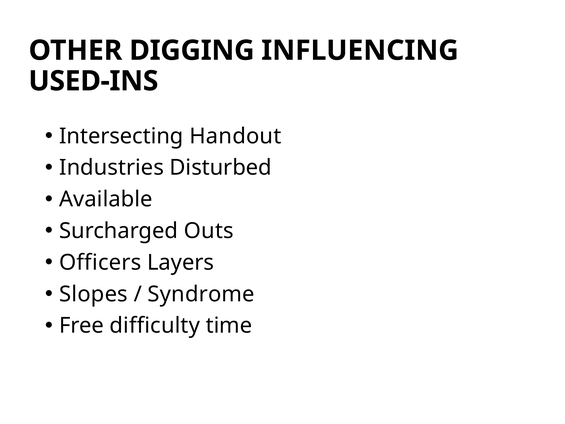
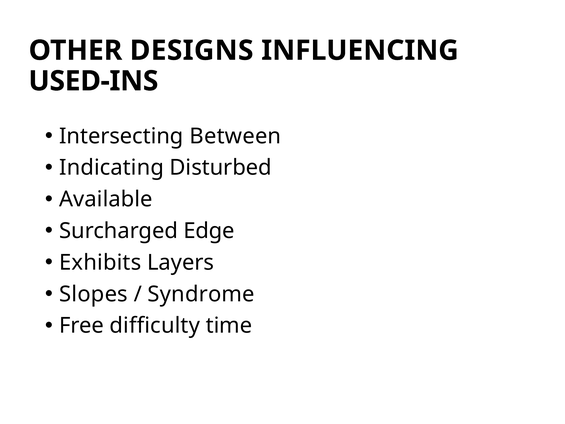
DIGGING: DIGGING -> DESIGNS
Handout: Handout -> Between
Industries: Industries -> Indicating
Outs: Outs -> Edge
Officers: Officers -> Exhibits
